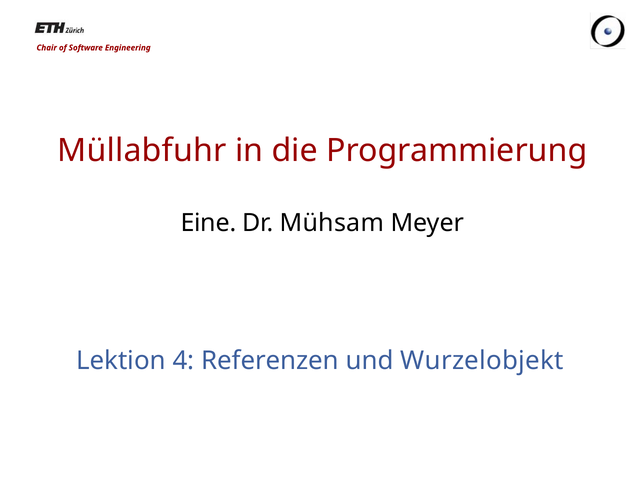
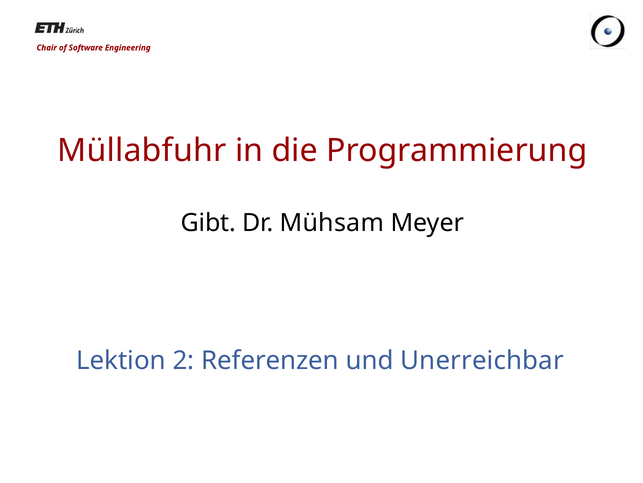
Eine: Eine -> Gibt
4: 4 -> 2
Wurzelobjekt: Wurzelobjekt -> Unerreichbar
